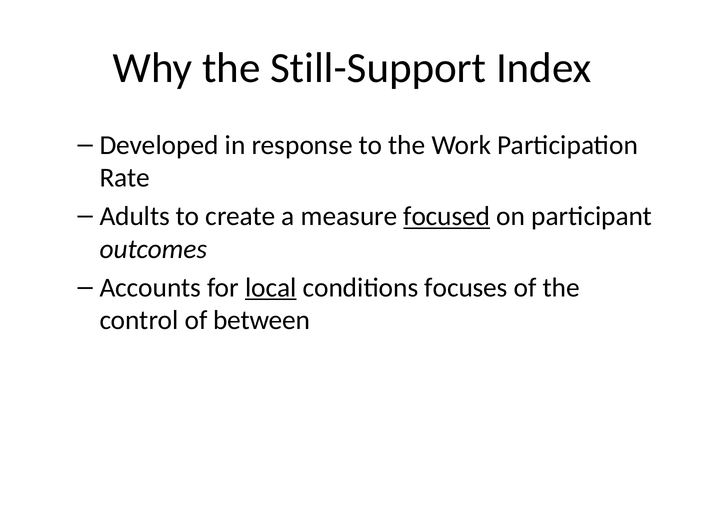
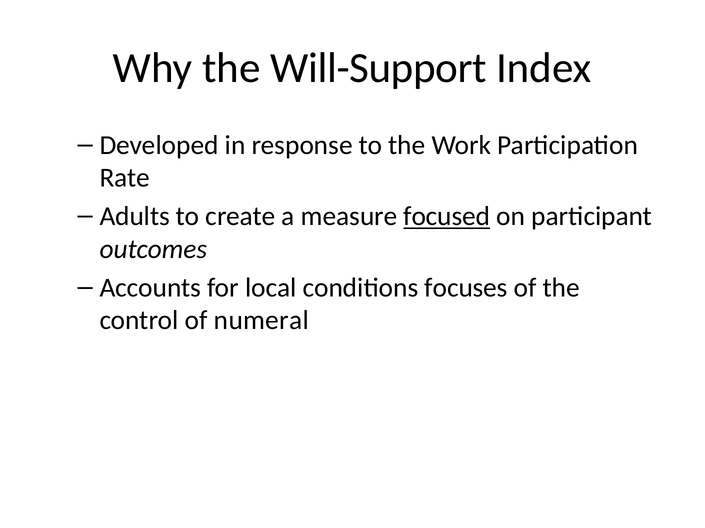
Still-Support: Still-Support -> Will-Support
local underline: present -> none
between: between -> numeral
